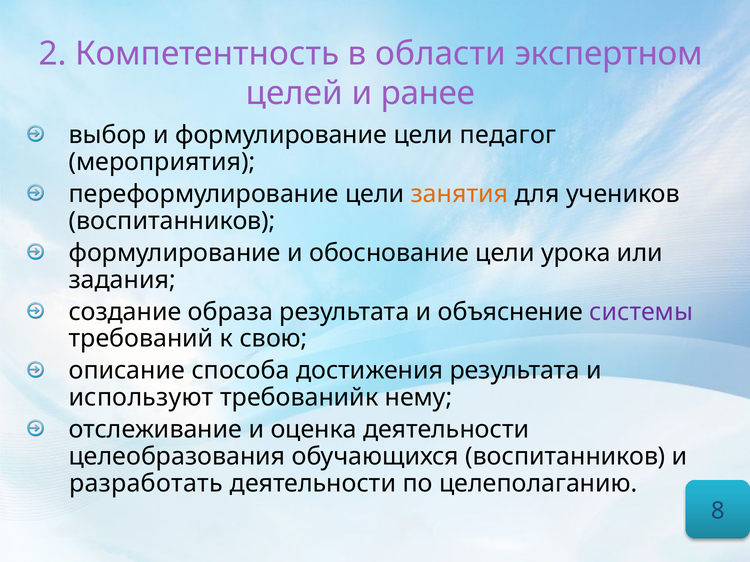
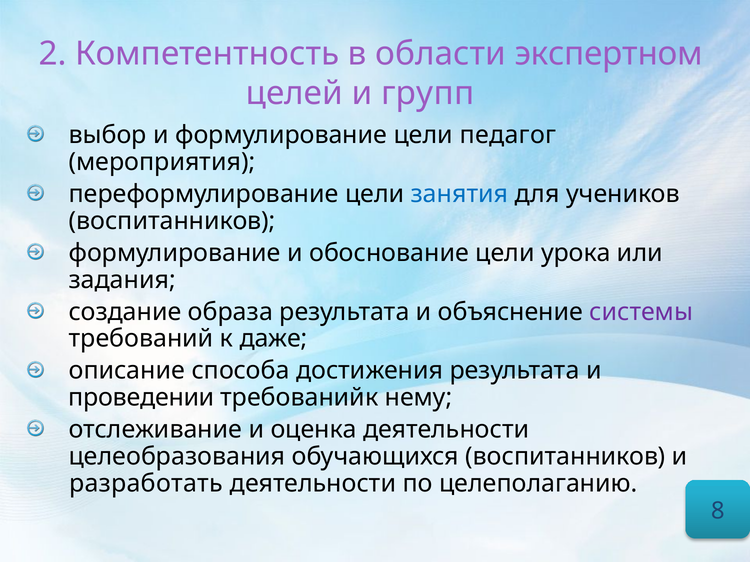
ранее: ранее -> групп
занятия colour: orange -> blue
свою: свою -> даже
используют: используют -> проведении
